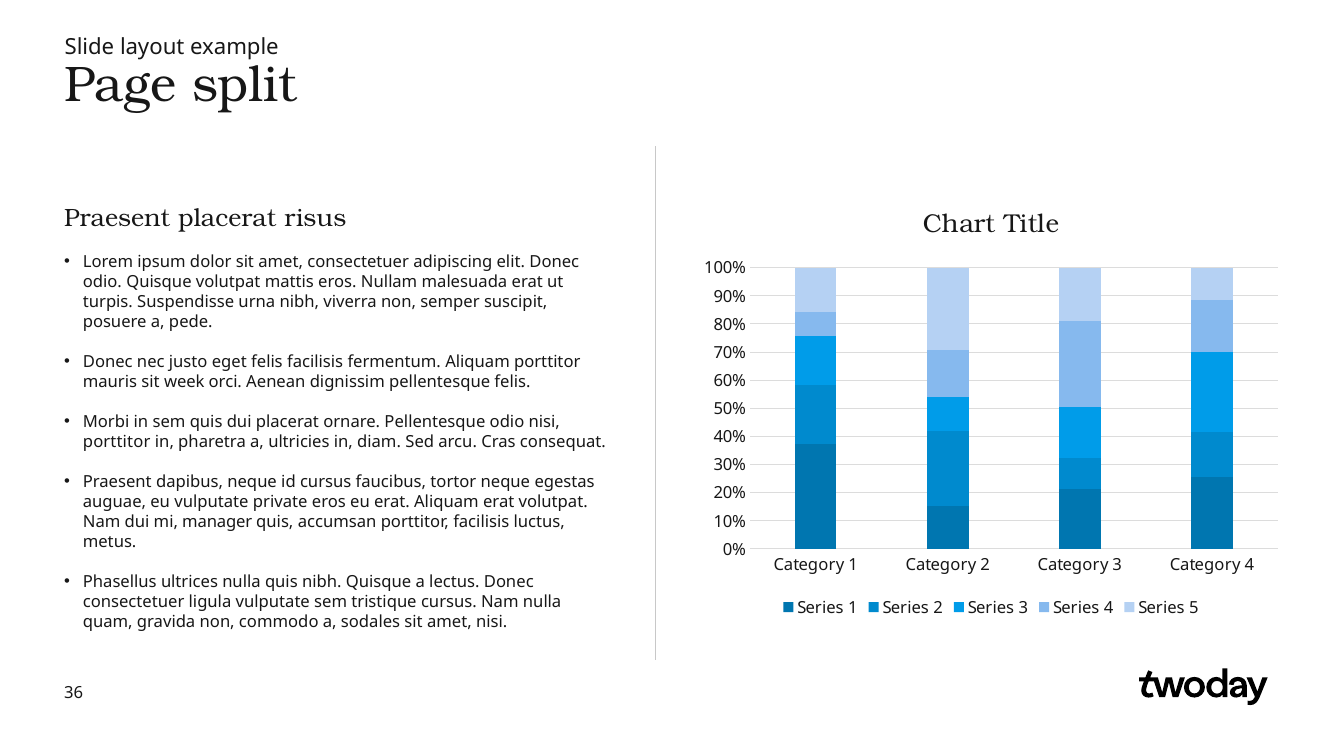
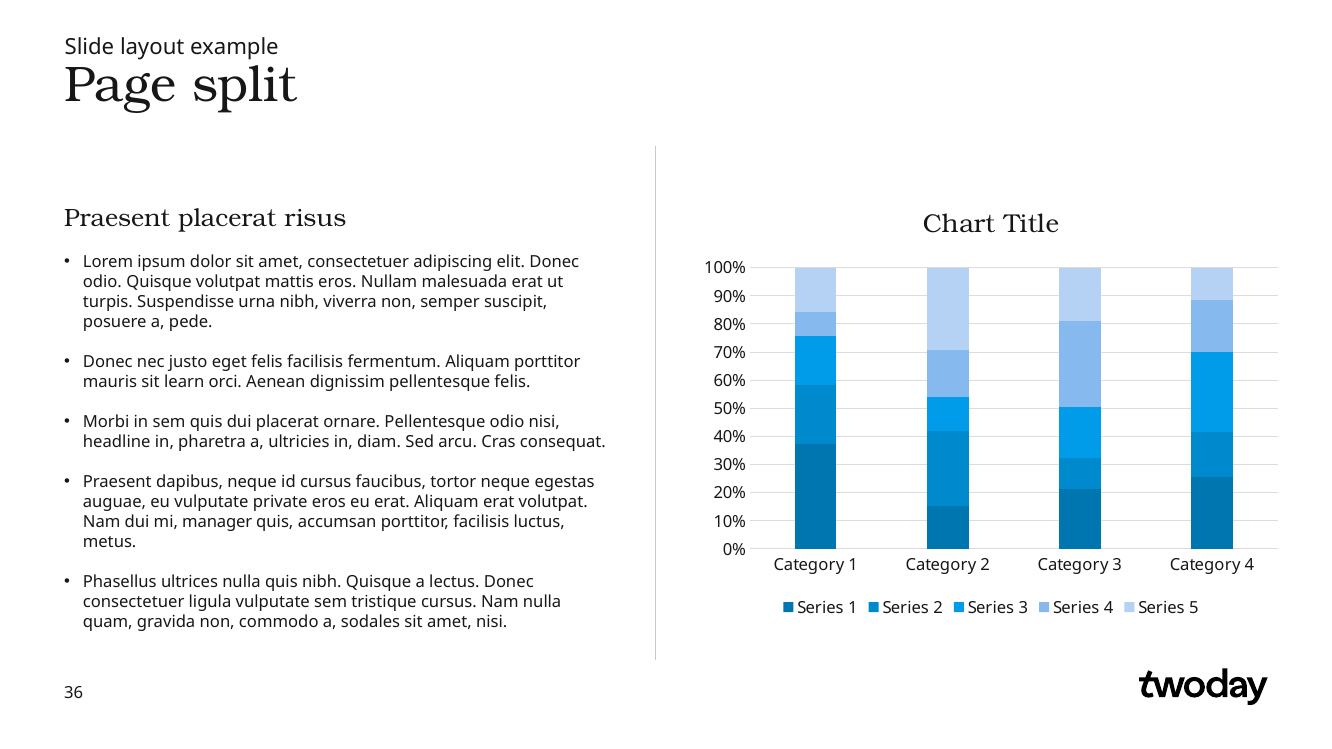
week: week -> learn
porttitor at (117, 442): porttitor -> headline
